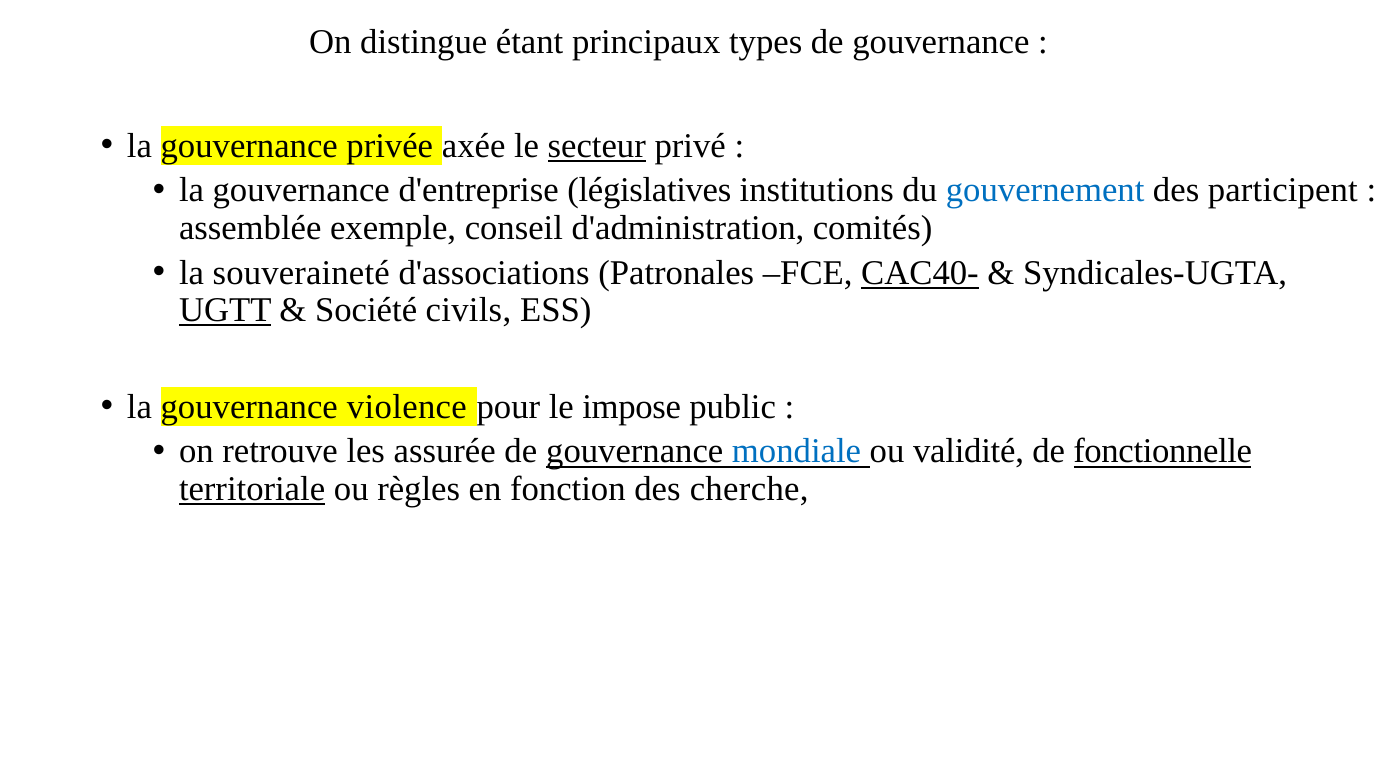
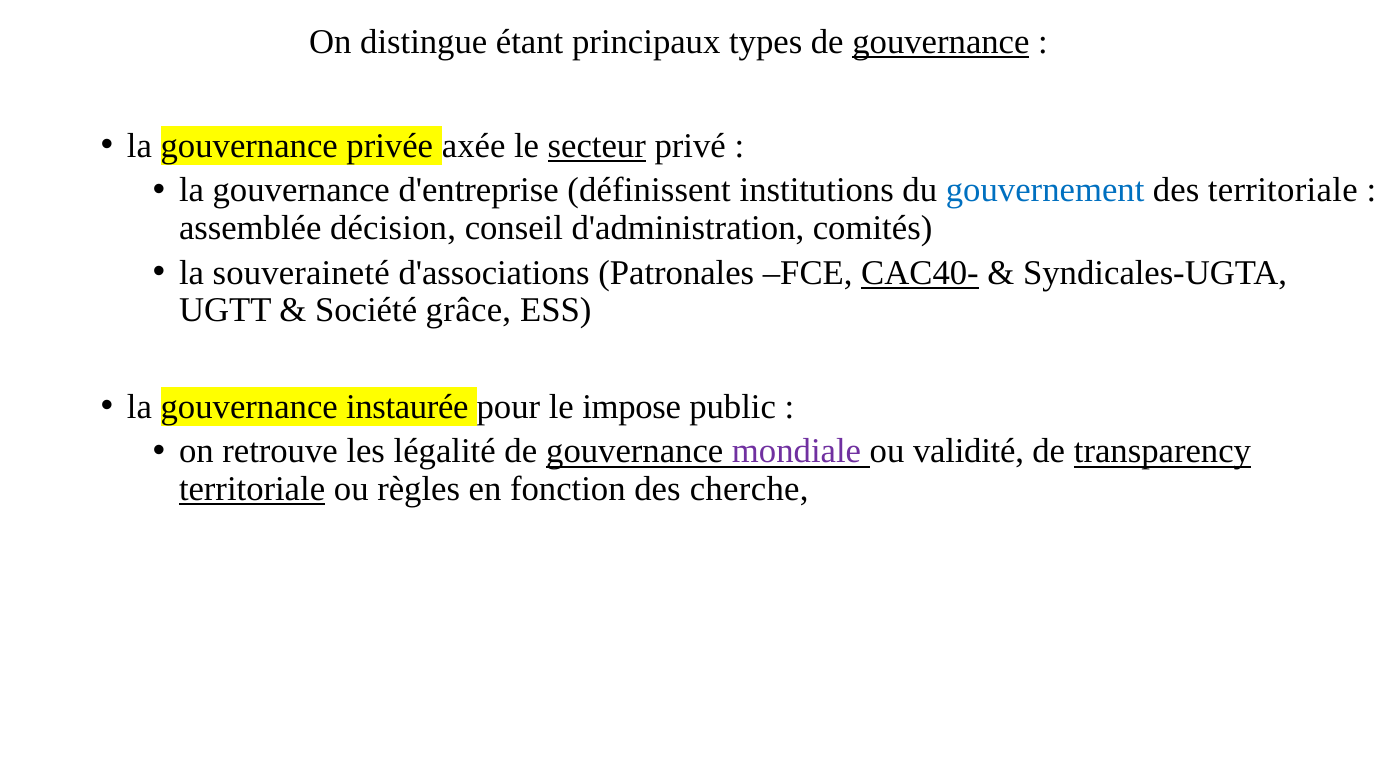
gouvernance at (941, 42) underline: none -> present
législatives: législatives -> définissent
des participent: participent -> territoriale
exemple: exemple -> décision
UGTT underline: present -> none
civils: civils -> grâce
violence: violence -> instaurée
assurée: assurée -> légalité
mondiale colour: blue -> purple
fonctionnelle: fonctionnelle -> transparency
